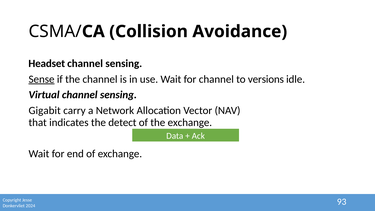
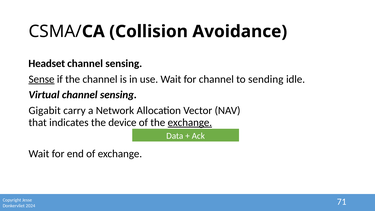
versions: versions -> sending
detect: detect -> device
exchange at (190, 122) underline: none -> present
93: 93 -> 71
